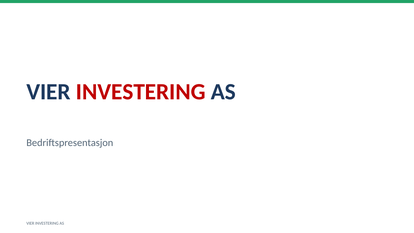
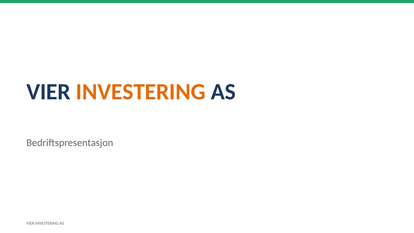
INVESTERING at (141, 92) colour: red -> orange
